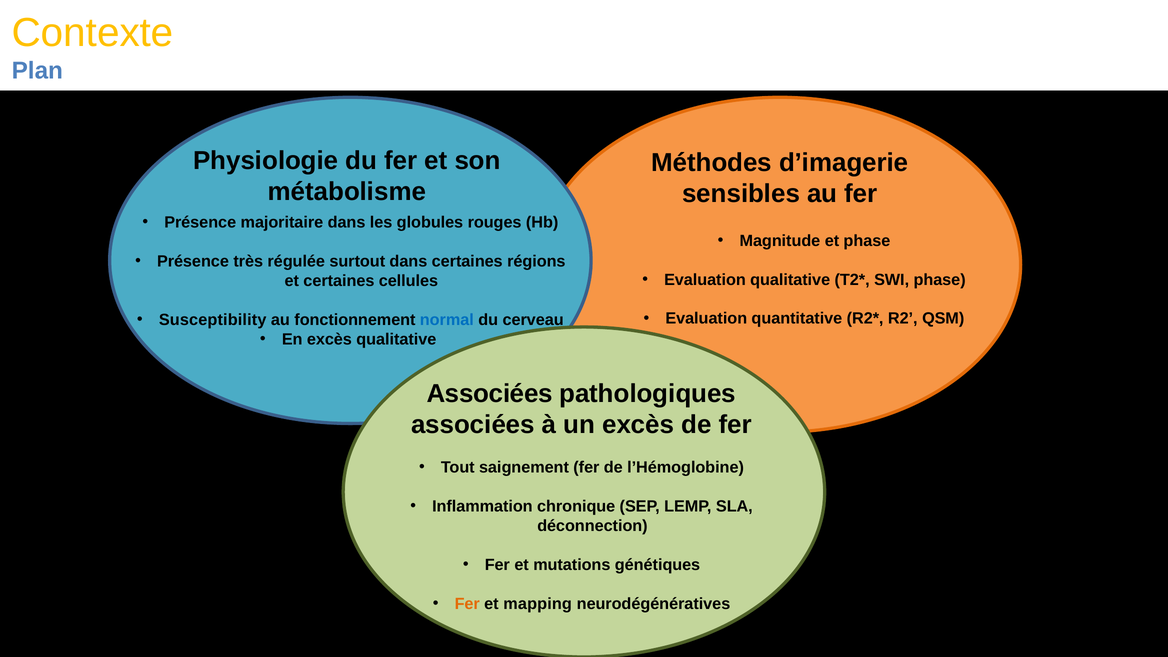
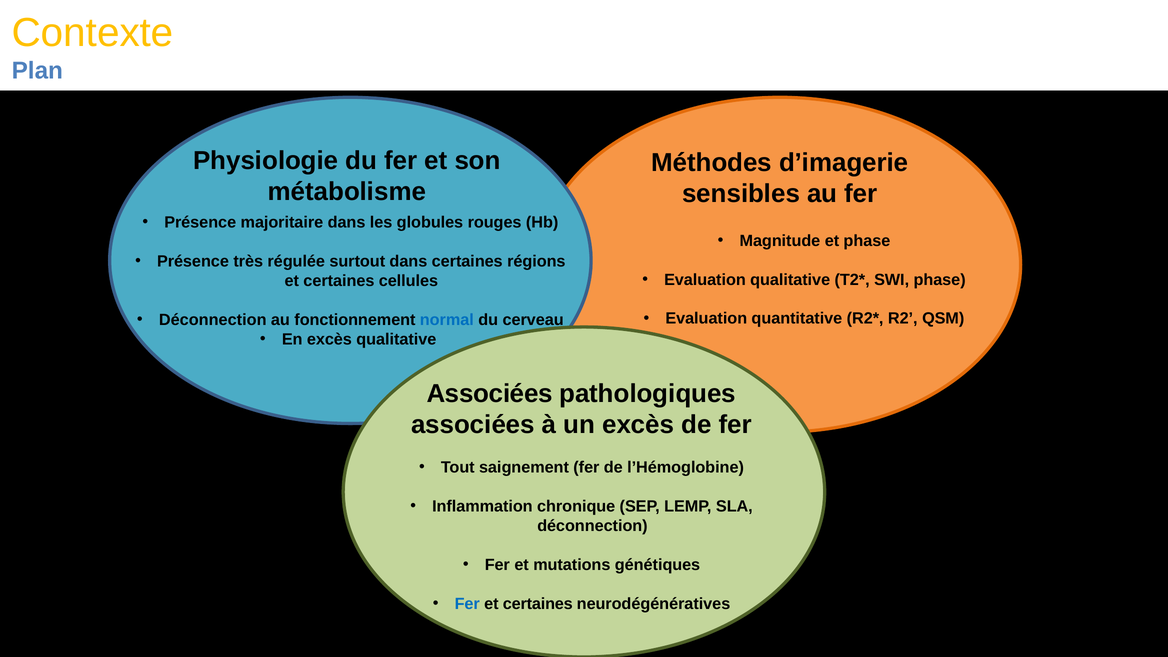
Susceptibility at (213, 320): Susceptibility -> Déconnection
Fer at (467, 604) colour: orange -> blue
mapping at (538, 604): mapping -> certaines
